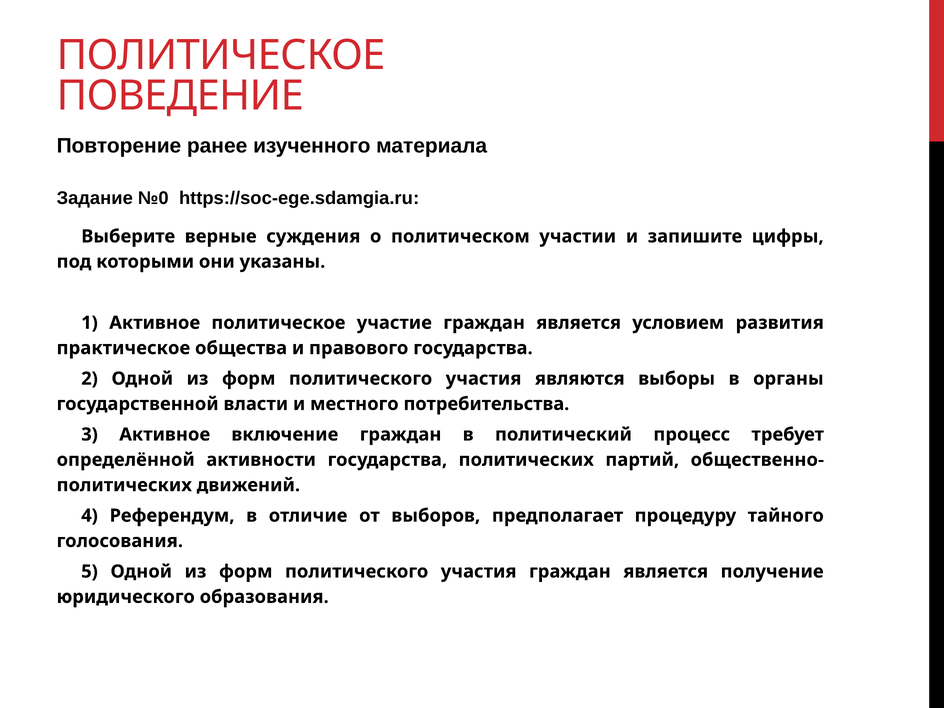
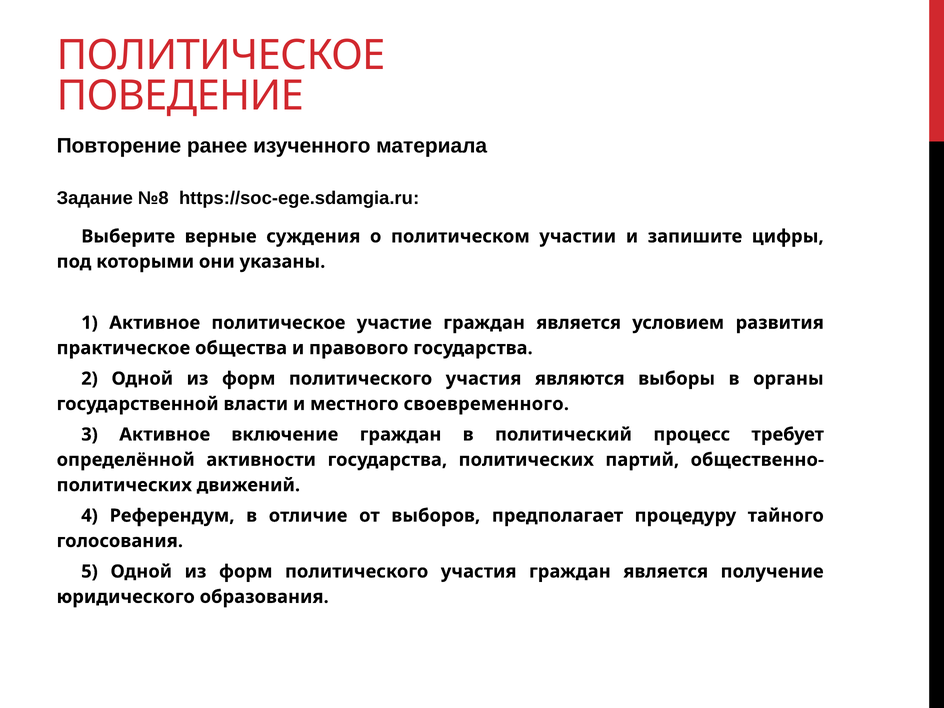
№0: №0 -> №8
потребительства: потребительства -> своевременного
